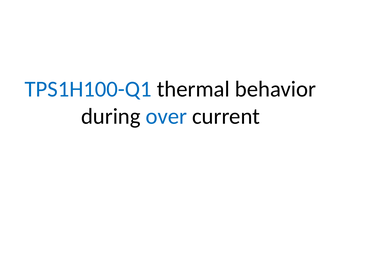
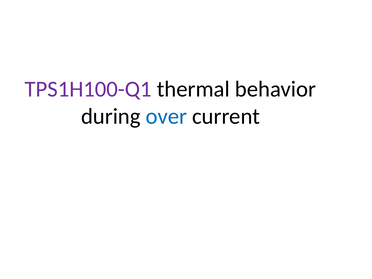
TPS1H100-Q1 colour: blue -> purple
